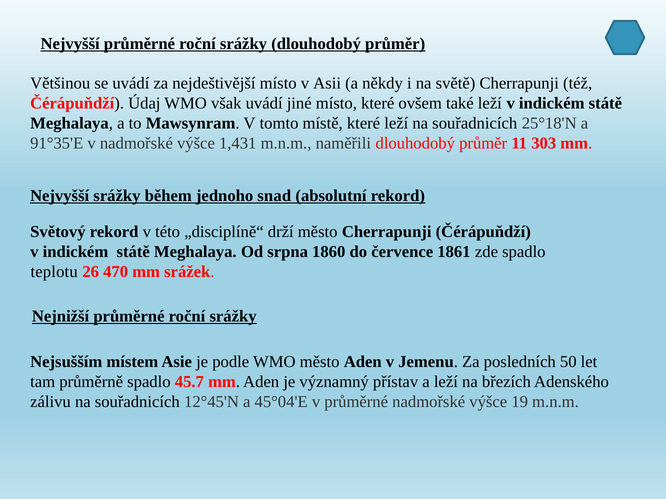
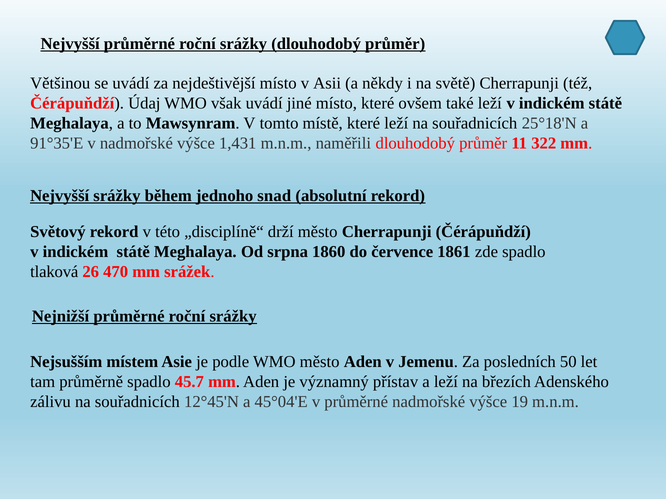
303: 303 -> 322
teplotu: teplotu -> tlaková
